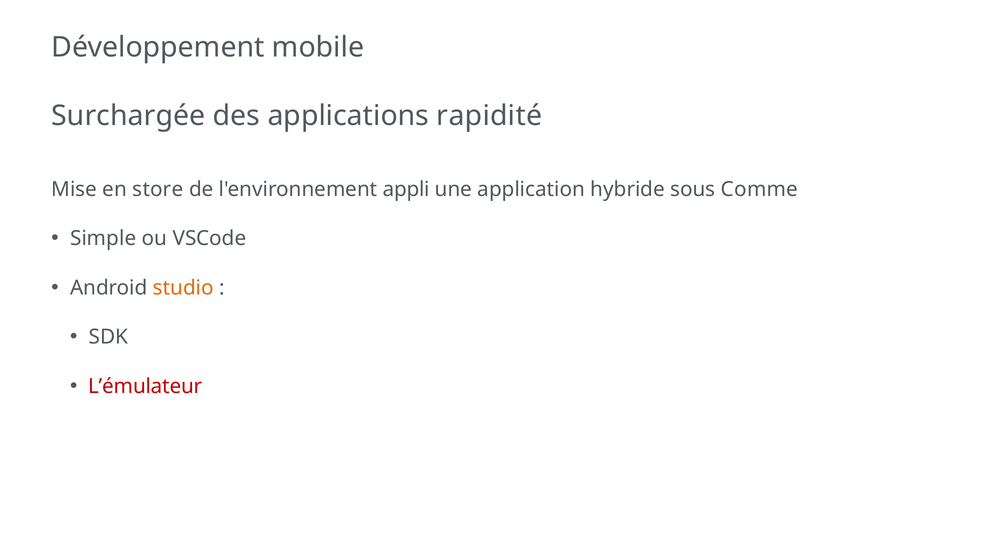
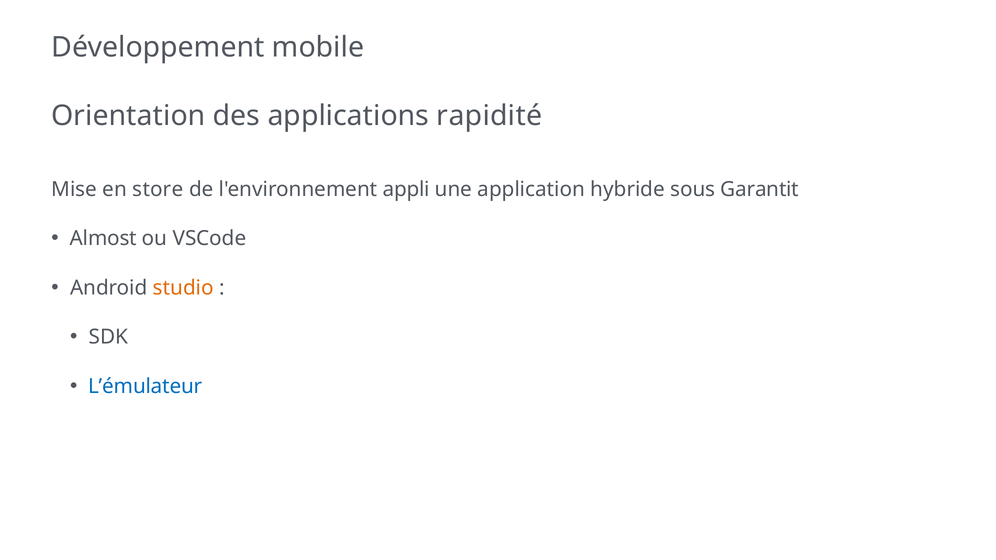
Surchargée: Surchargée -> Orientation
Comme: Comme -> Garantit
Simple: Simple -> Almost
L’émulateur colour: red -> blue
